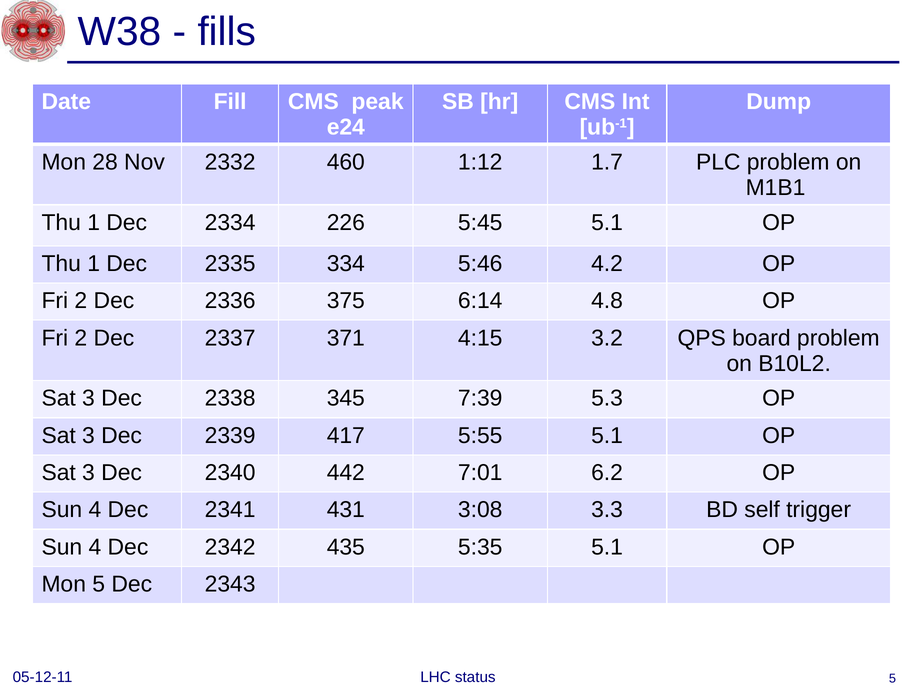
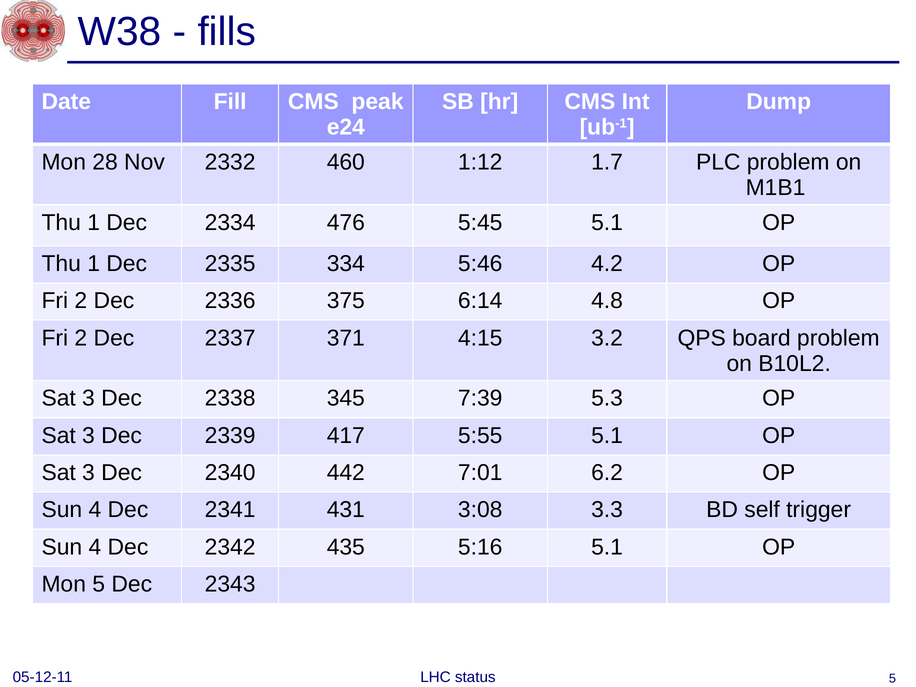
226: 226 -> 476
5:35: 5:35 -> 5:16
